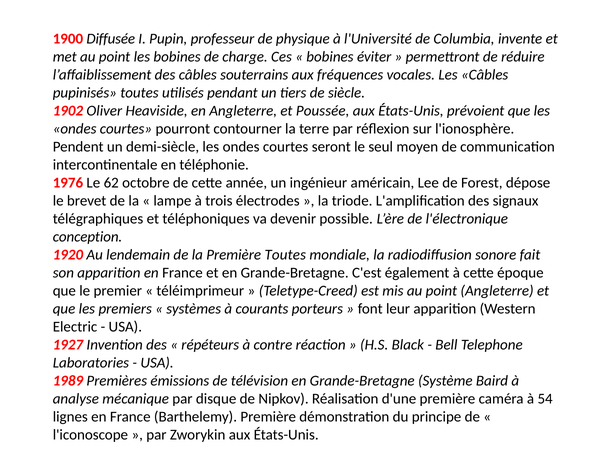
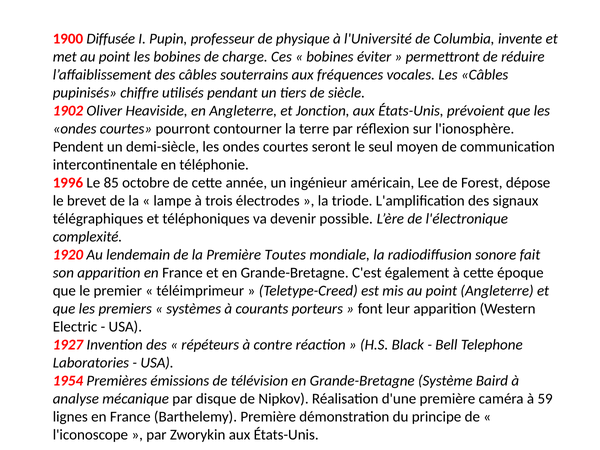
pupinisés toutes: toutes -> chiffre
Poussée: Poussée -> Jonction
1976: 1976 -> 1996
62: 62 -> 85
conception: conception -> complexité
1989: 1989 -> 1954
54: 54 -> 59
